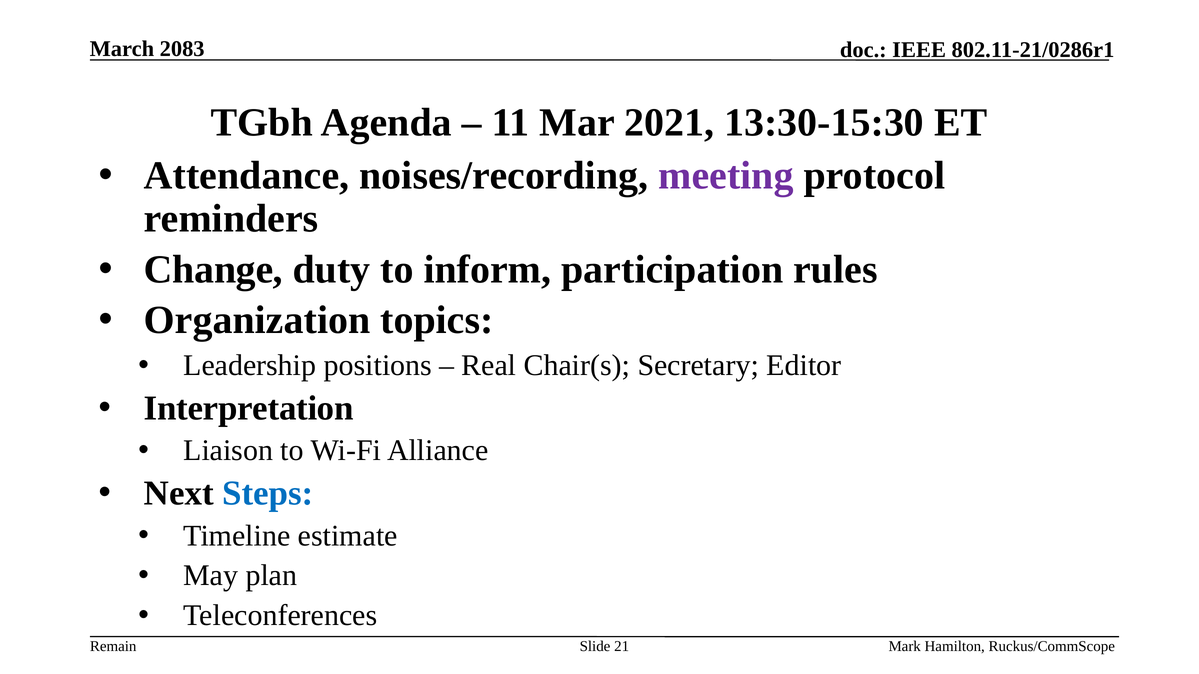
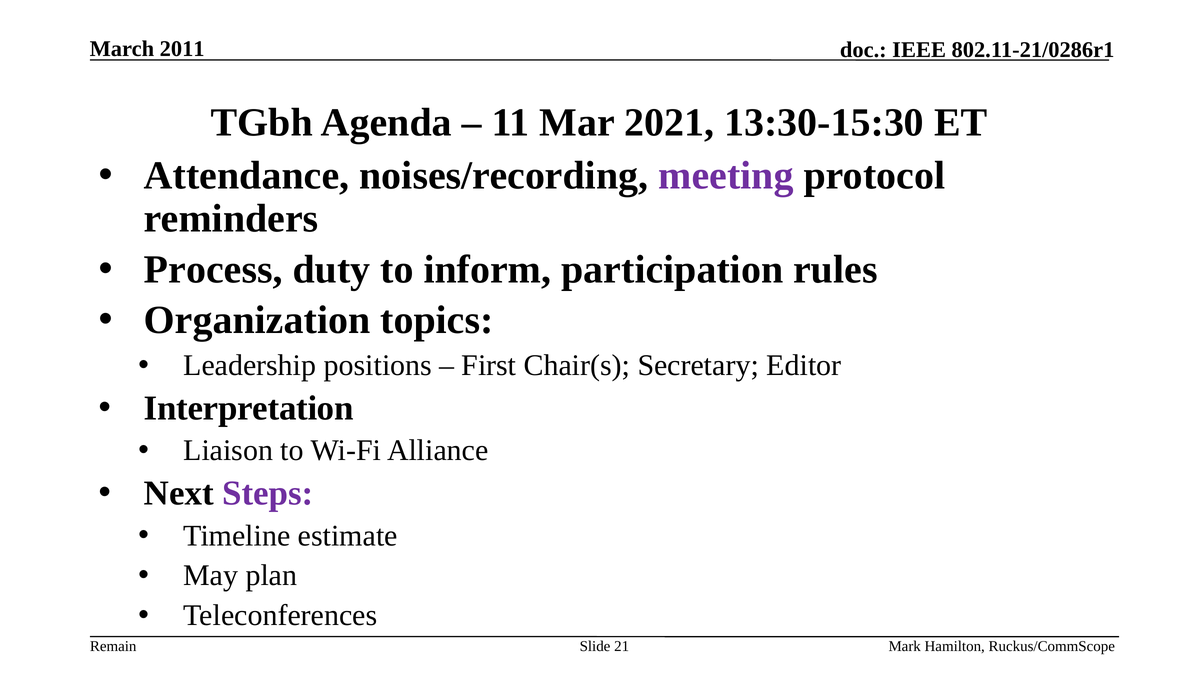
2083: 2083 -> 2011
Change: Change -> Process
Real: Real -> First
Steps colour: blue -> purple
